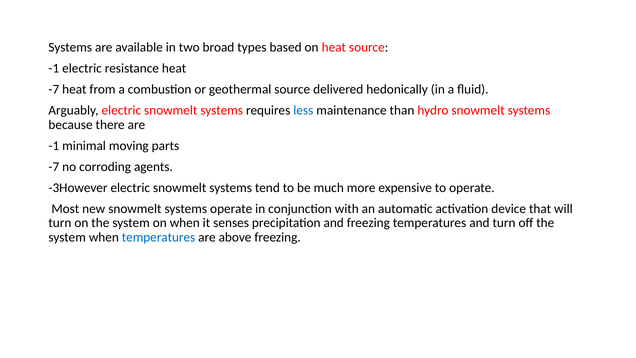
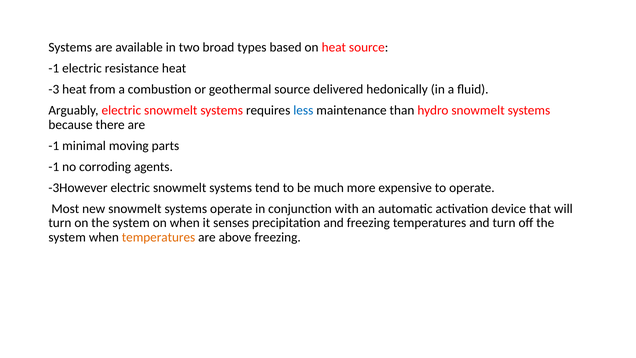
-7 at (54, 89): -7 -> -3
-7 at (54, 167): -7 -> -1
temperatures at (159, 237) colour: blue -> orange
